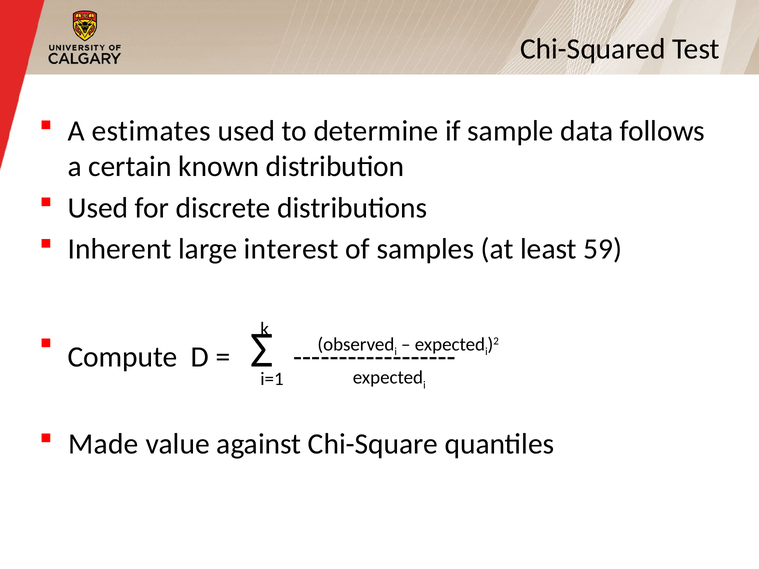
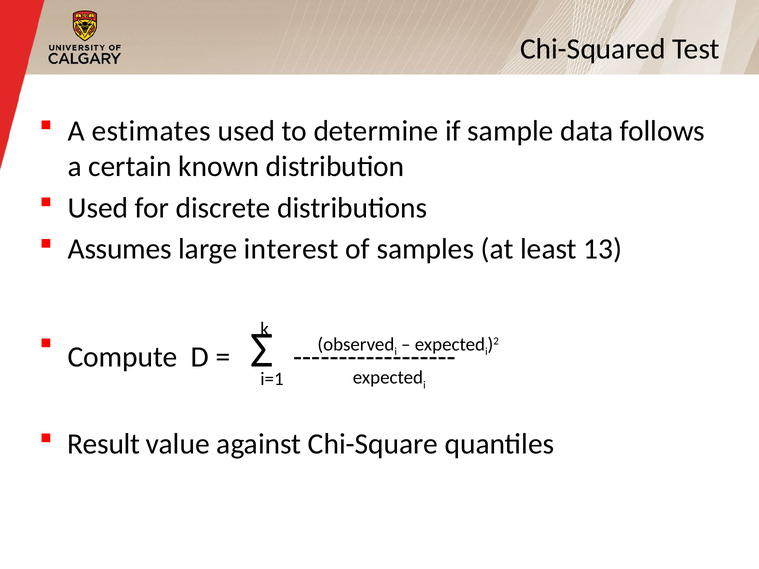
Inherent: Inherent -> Assumes
59: 59 -> 13
Made: Made -> Result
